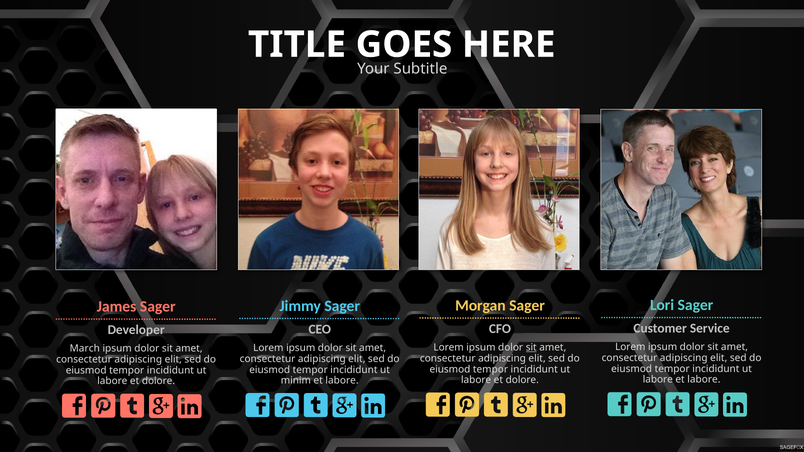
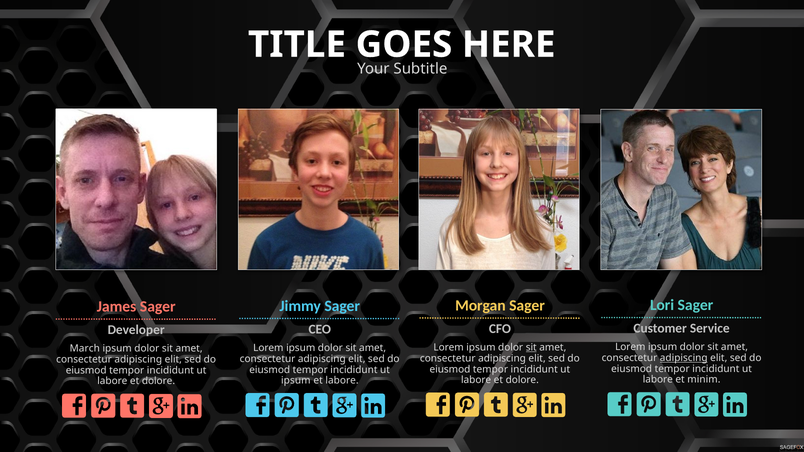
adipiscing at (684, 358) underline: none -> present
labore et labore: labore -> minim
minim at (296, 381): minim -> ipsum
